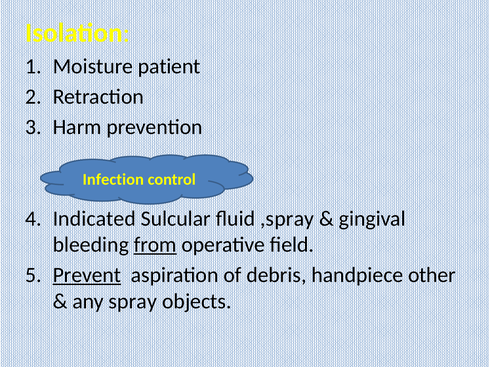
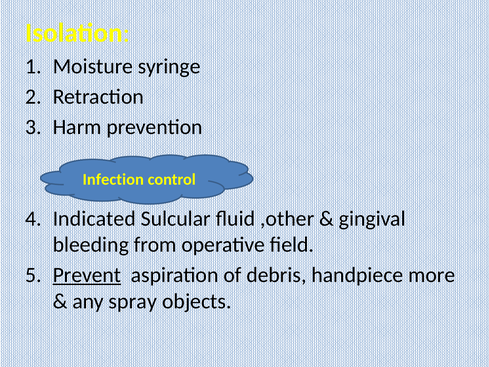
patient: patient -> syringe
,spray: ,spray -> ,other
from underline: present -> none
other: other -> more
